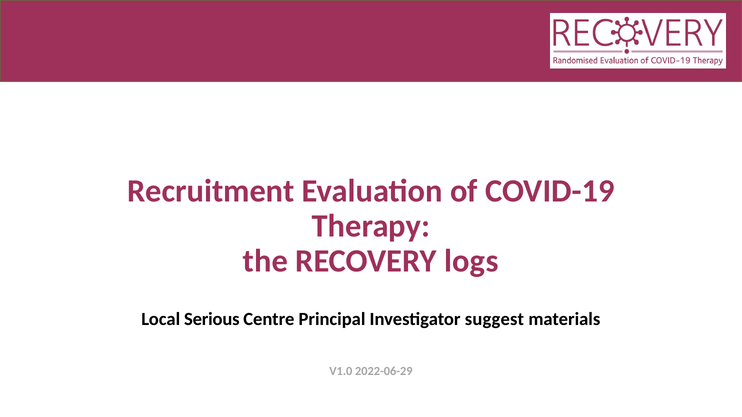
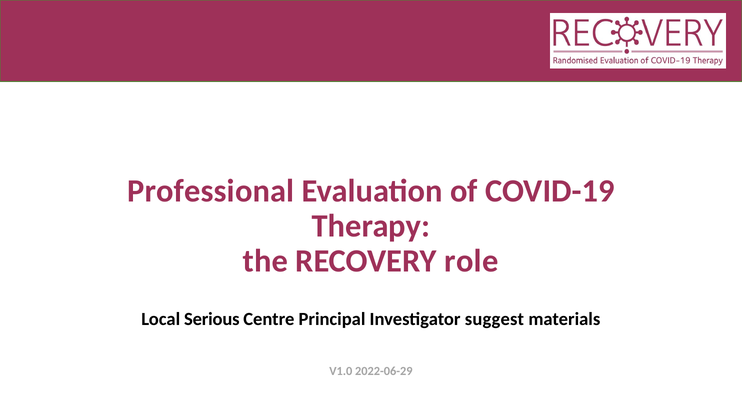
Recruitment: Recruitment -> Professional
logs: logs -> role
